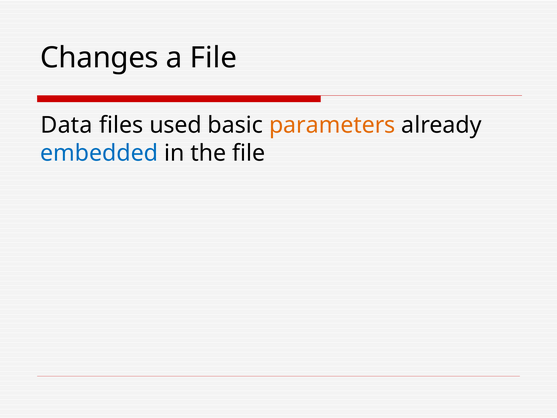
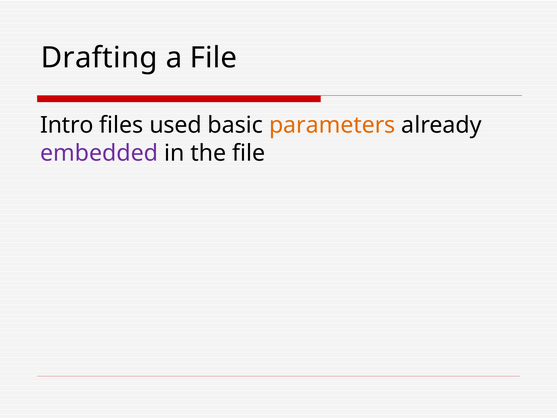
Changes: Changes -> Drafting
Data: Data -> Intro
embedded colour: blue -> purple
